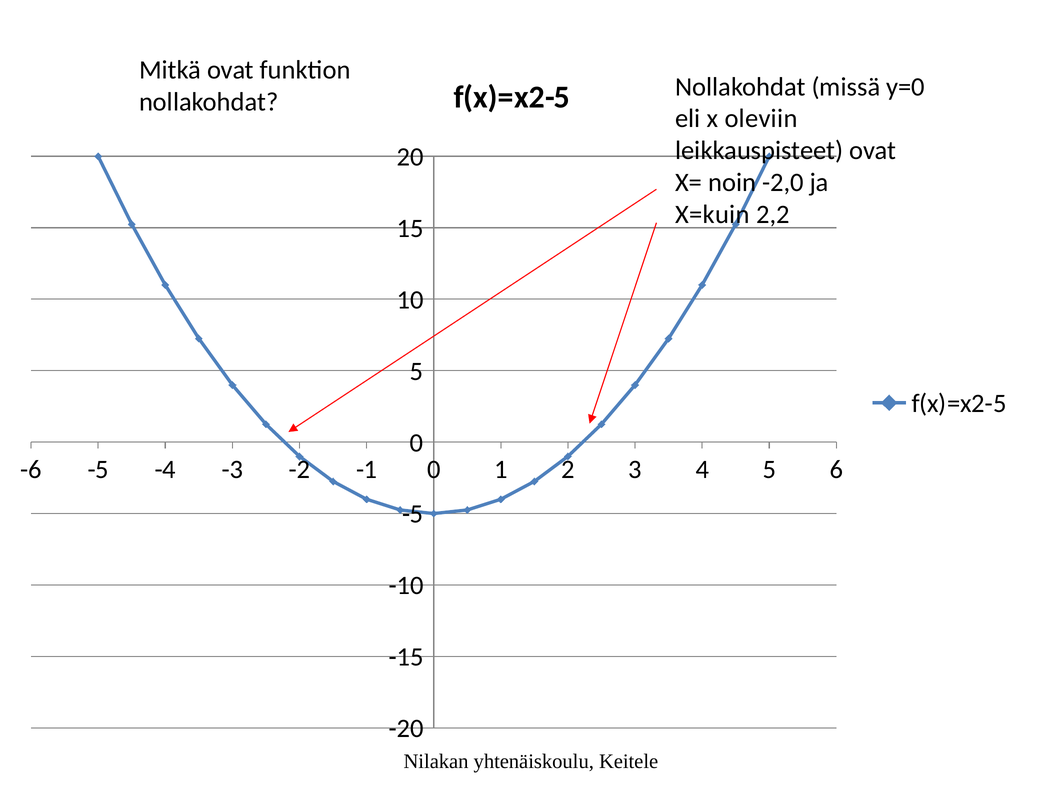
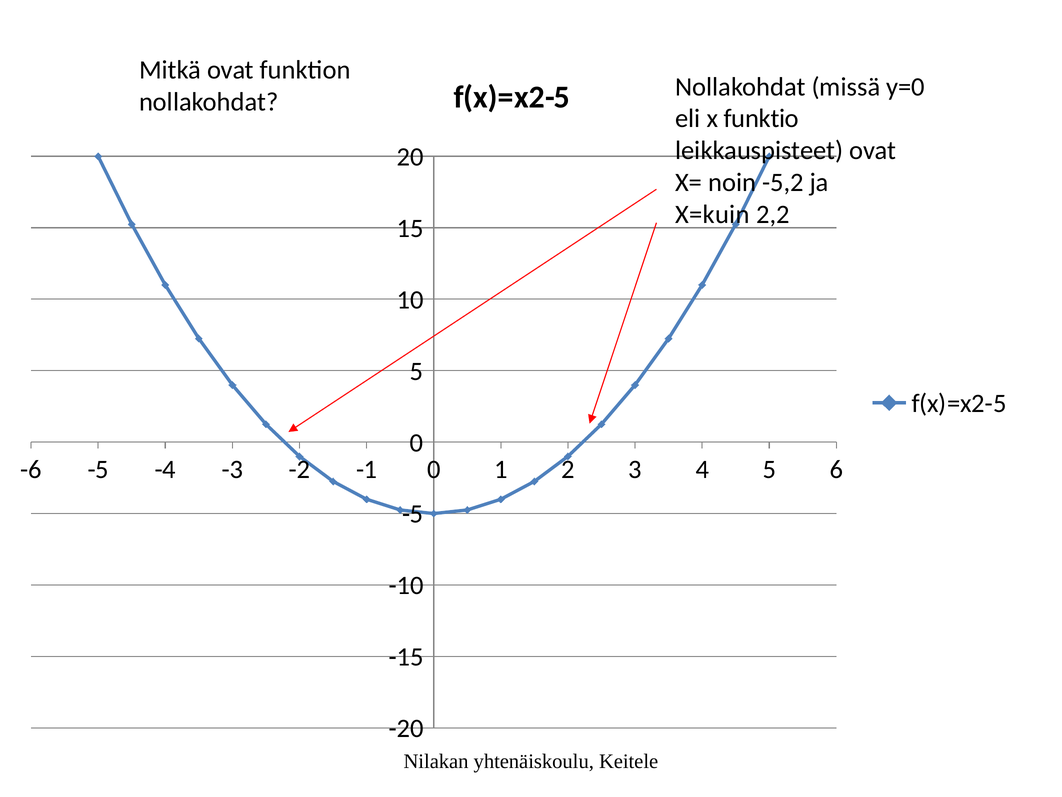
oleviin: oleviin -> funktio
-2,0: -2,0 -> -5,2
